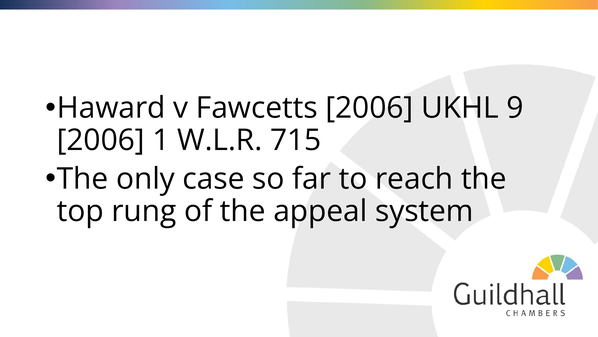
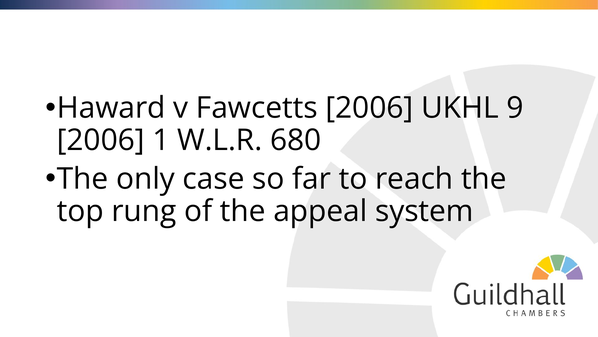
715: 715 -> 680
